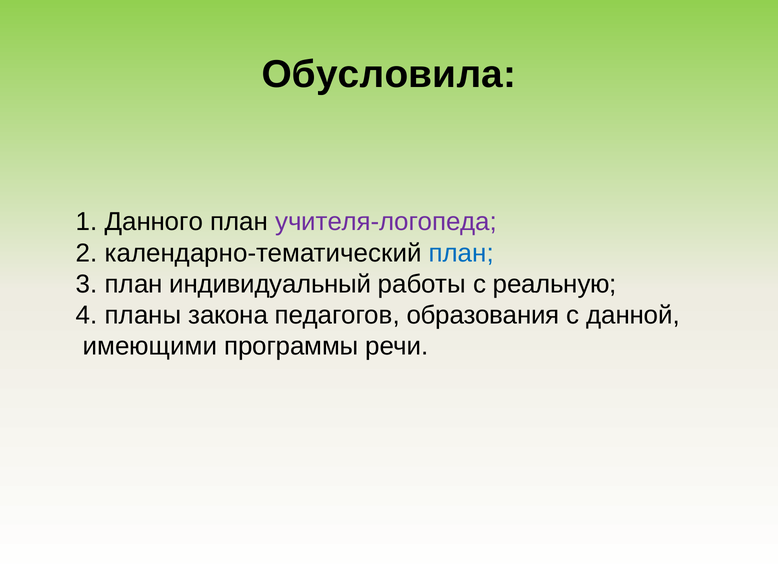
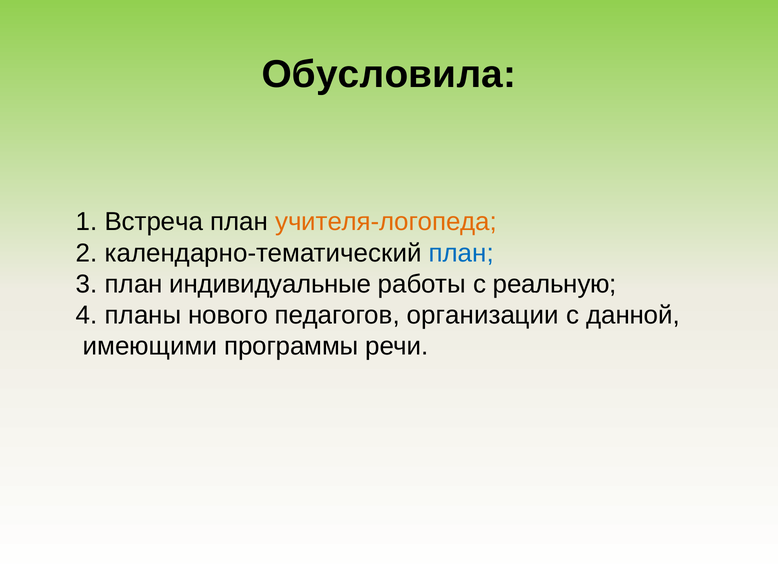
Данного: Данного -> Встреча
учителя-логопеда colour: purple -> orange
индивидуальный: индивидуальный -> индивидуальные
закона: закона -> нового
образования: образования -> организации
